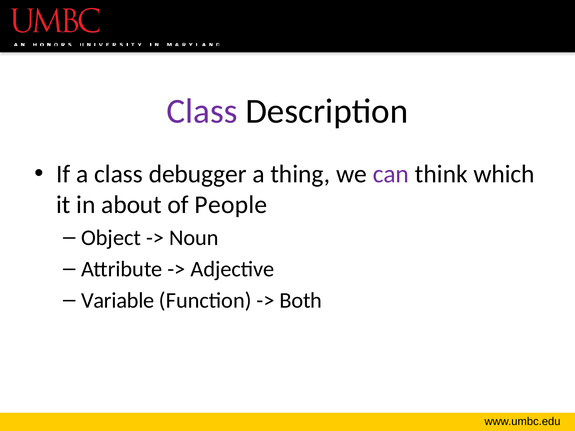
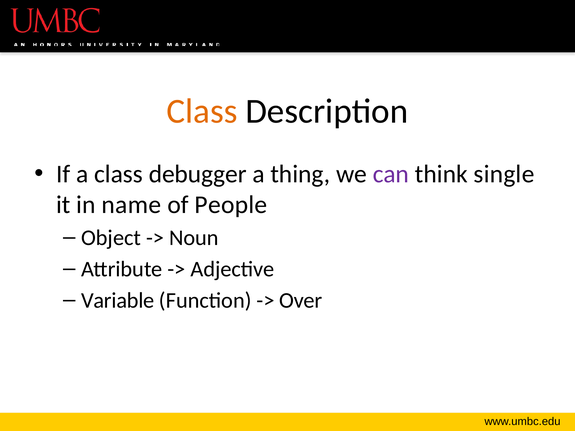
Class at (202, 111) colour: purple -> orange
which: which -> single
about: about -> name
Both: Both -> Over
